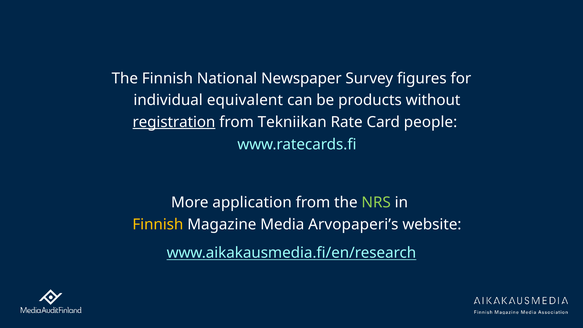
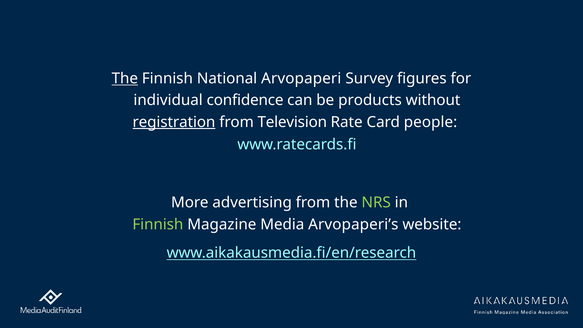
The at (125, 78) underline: none -> present
Newspaper: Newspaper -> Arvopaperi
equivalent: equivalent -> confidence
Tekniikan: Tekniikan -> Television
application: application -> advertising
Finnish at (158, 224) colour: yellow -> light green
